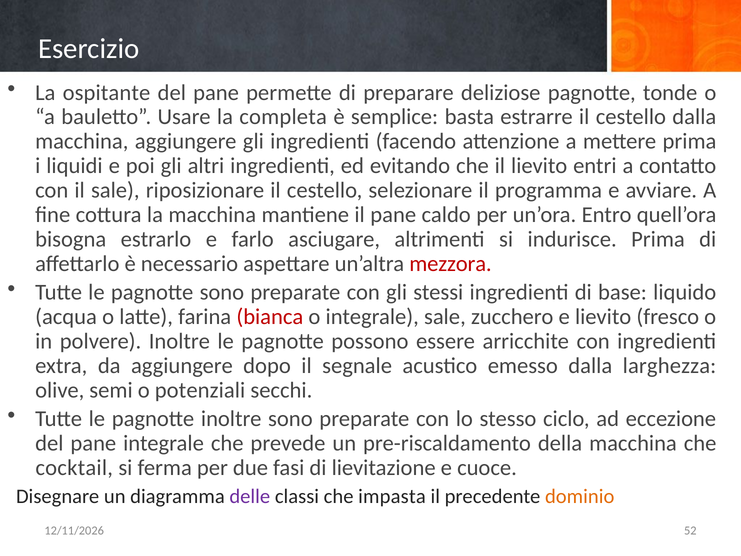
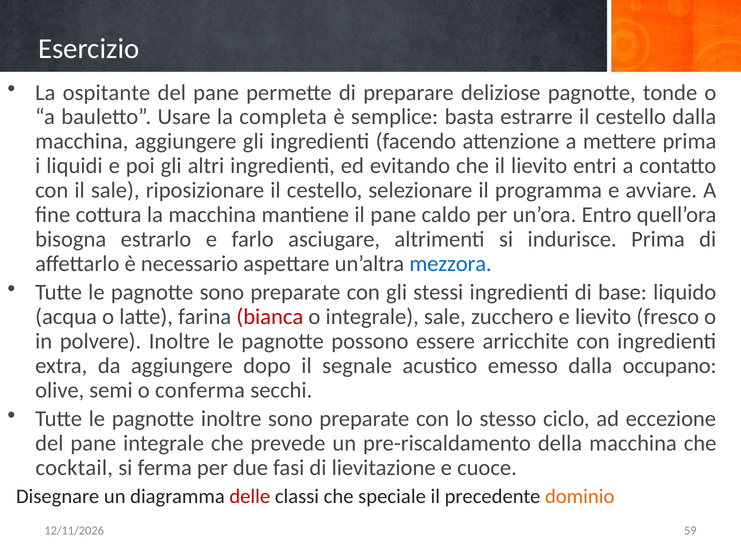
mezzora colour: red -> blue
larghezza: larghezza -> occupano
potenziali: potenziali -> conferma
delle colour: purple -> red
impasta: impasta -> speciale
52: 52 -> 59
